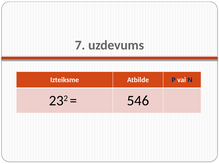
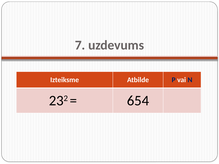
546: 546 -> 654
